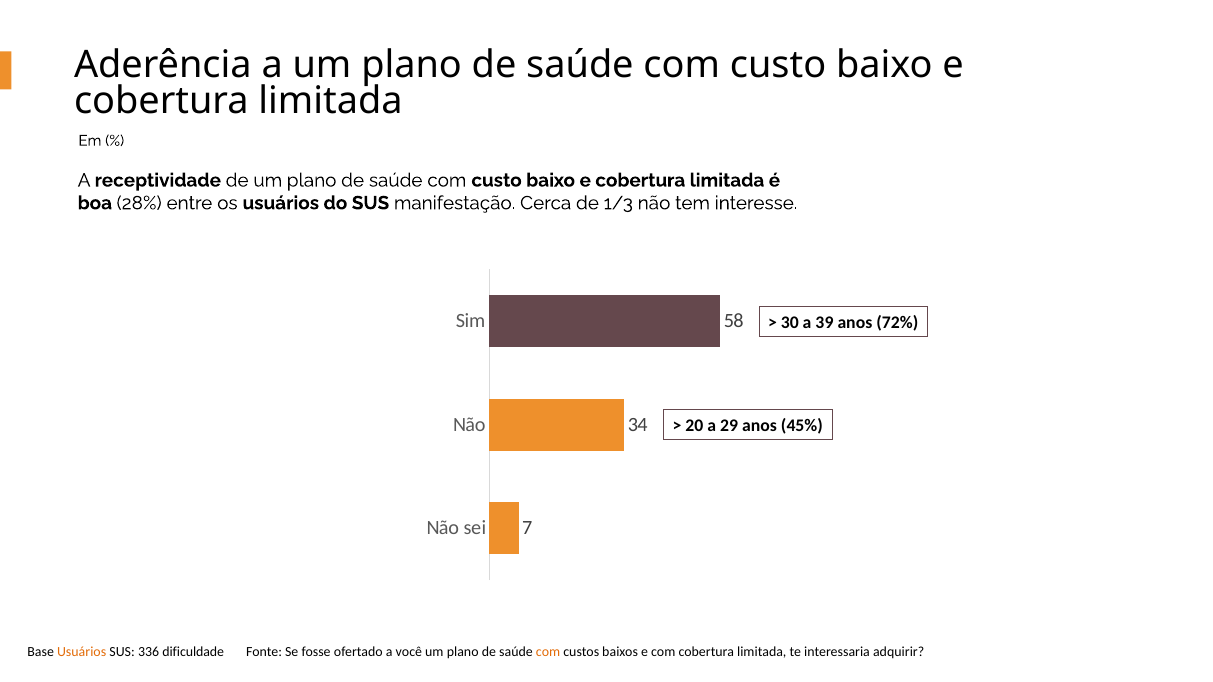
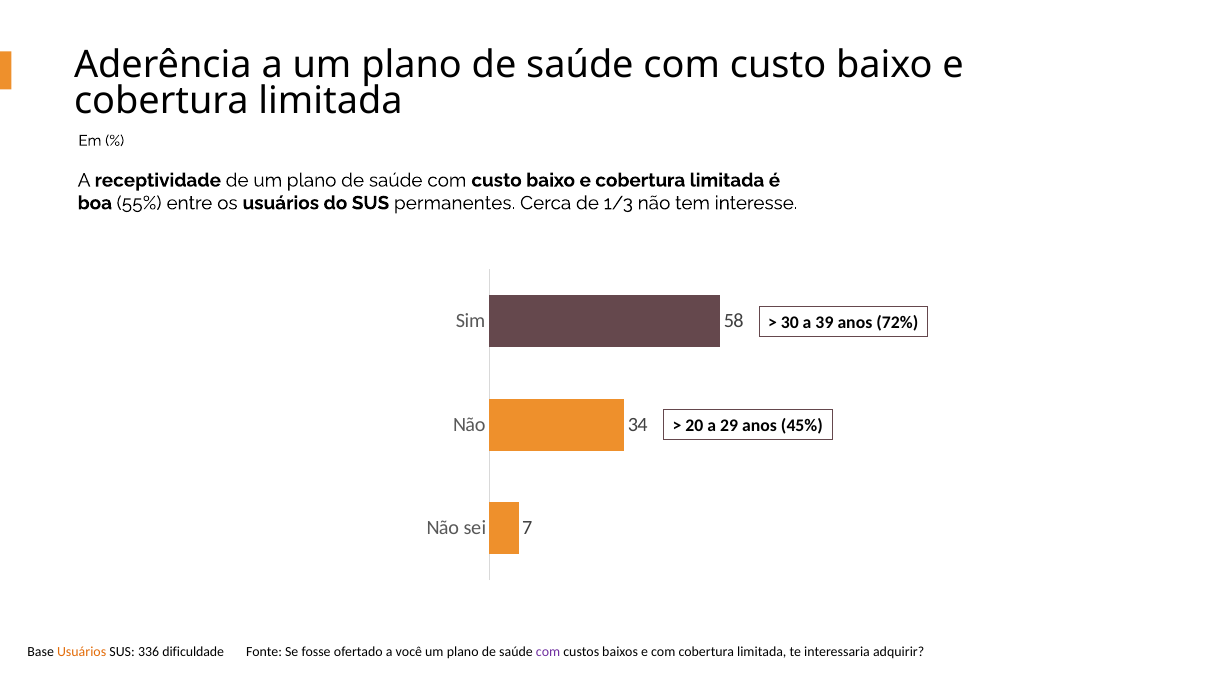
28%: 28% -> 55%
manifestação: manifestação -> permanentes
com at (548, 653) colour: orange -> purple
